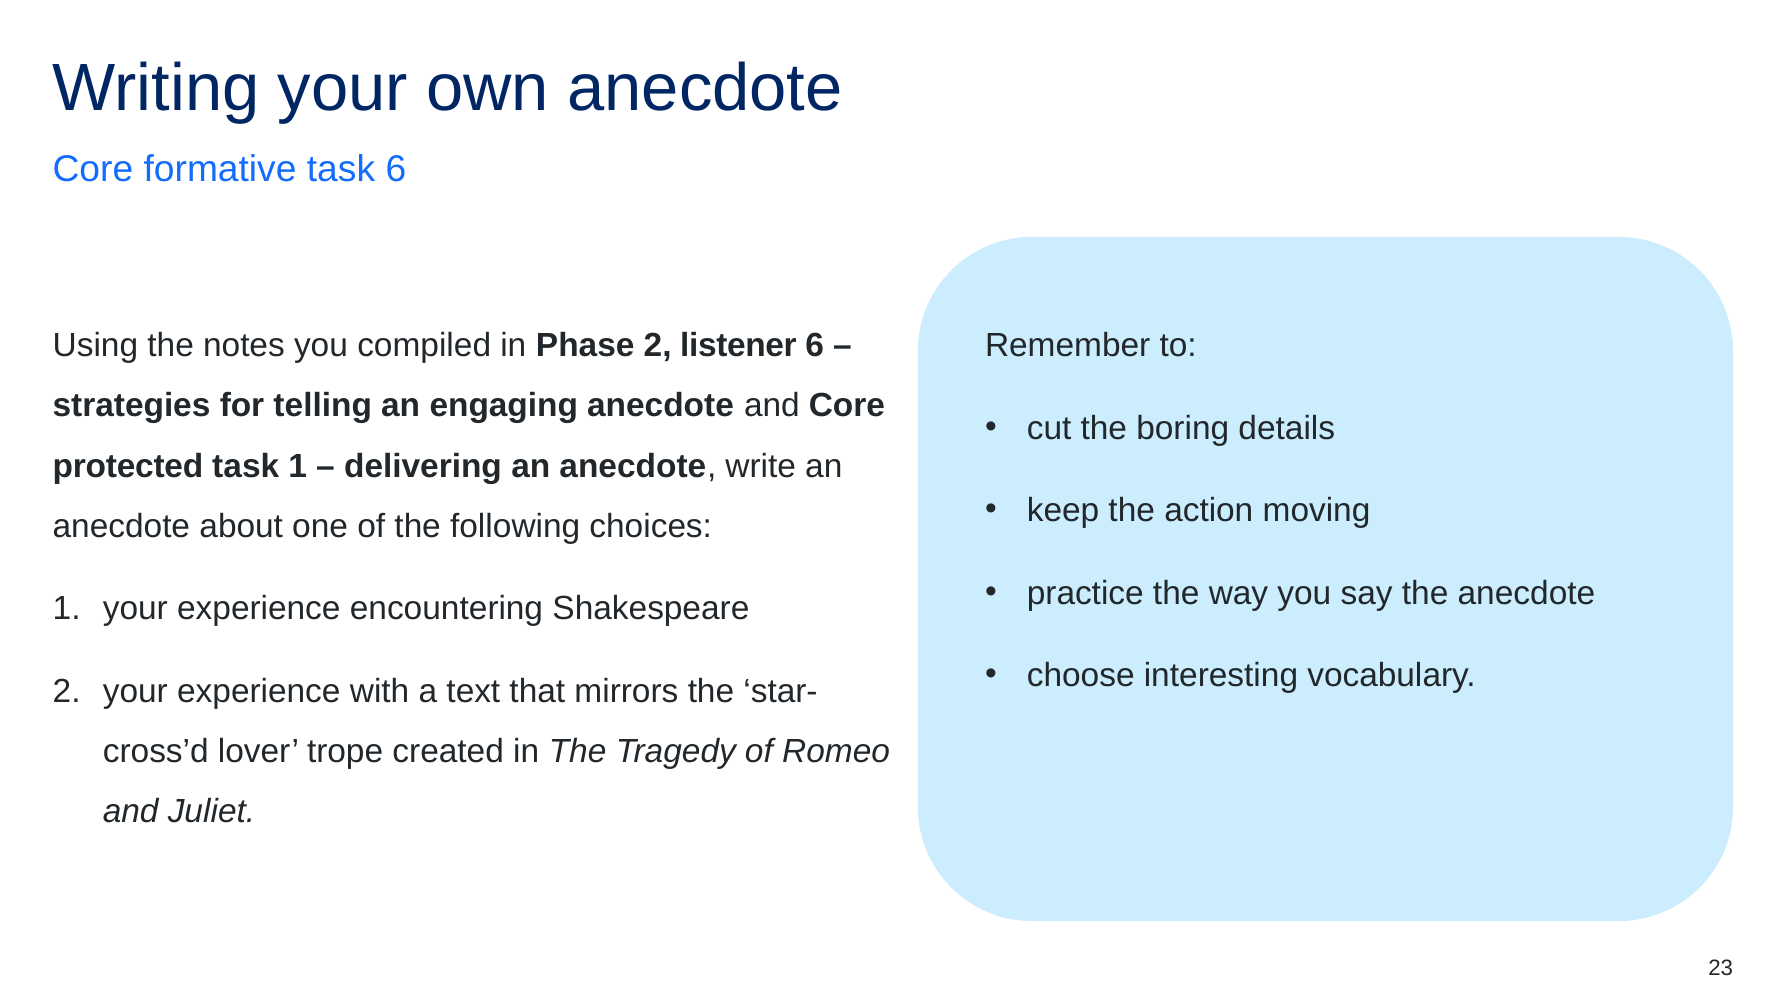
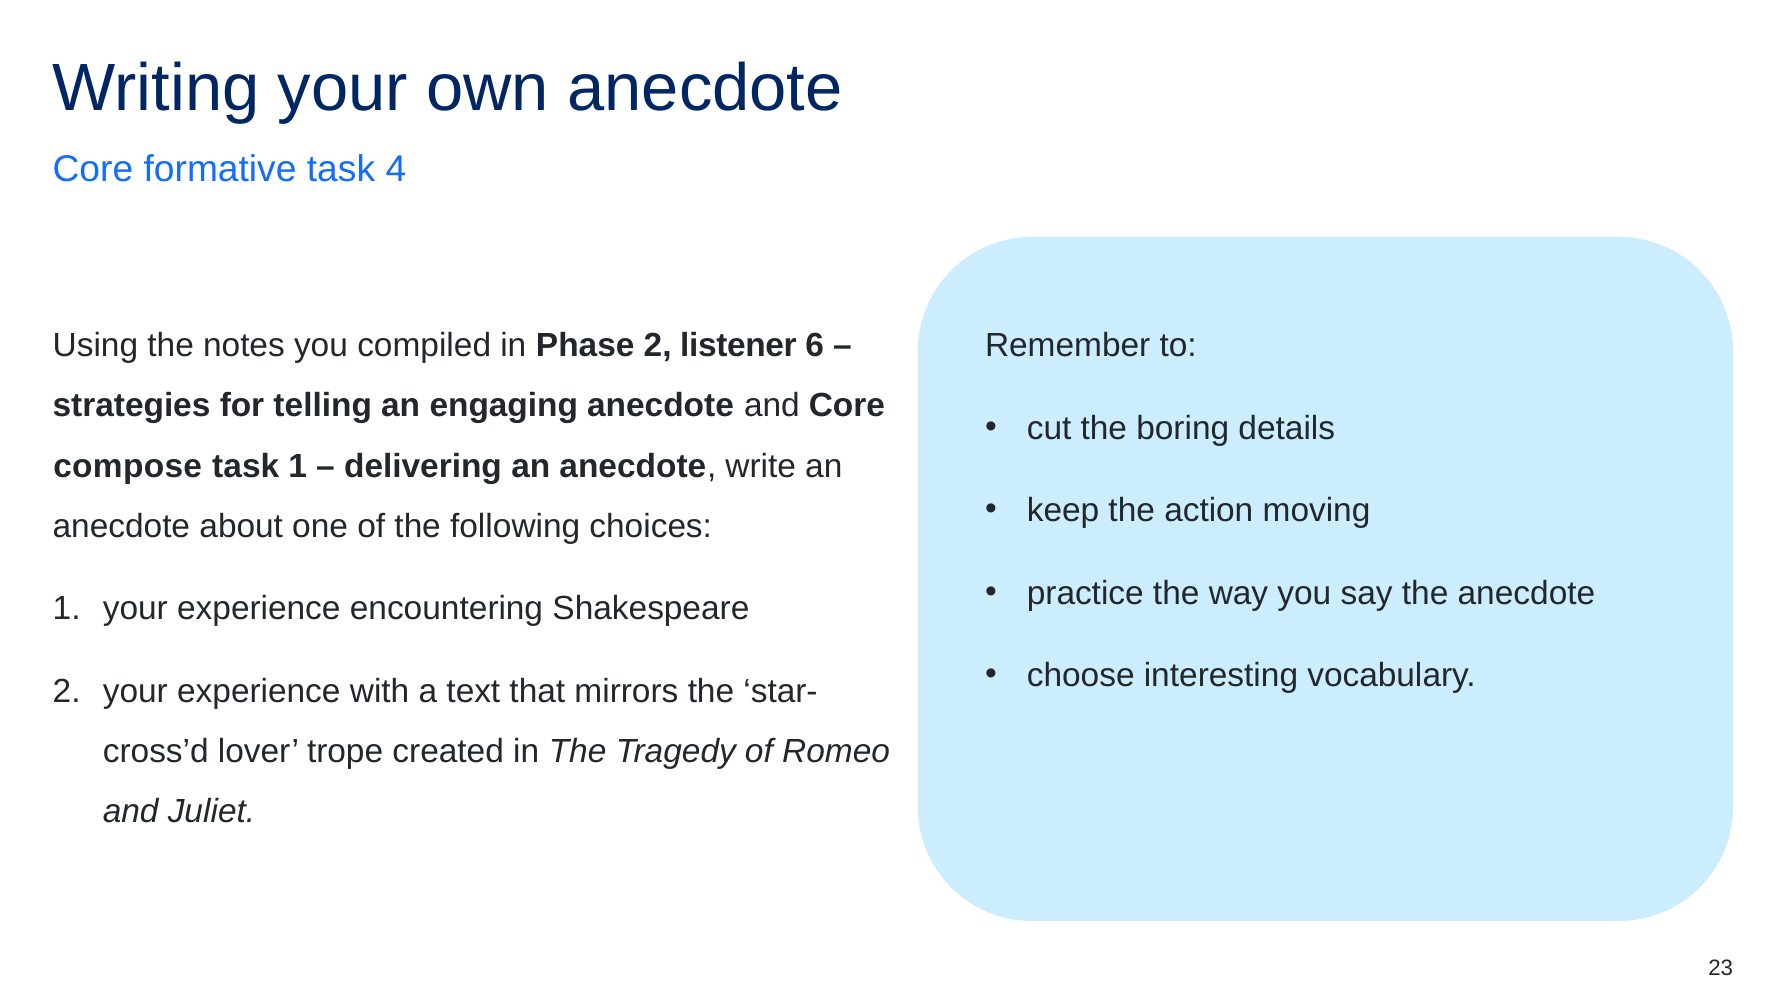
task 6: 6 -> 4
protected: protected -> compose
